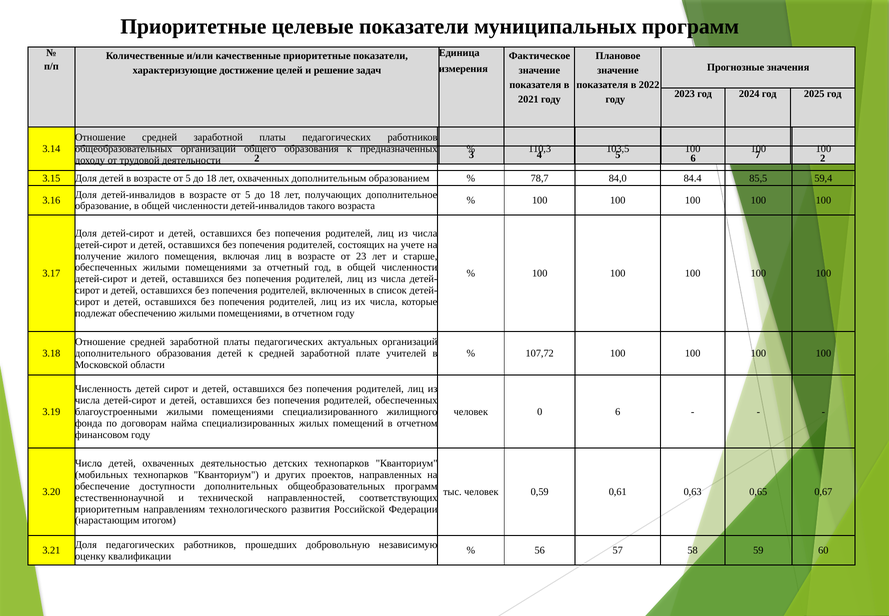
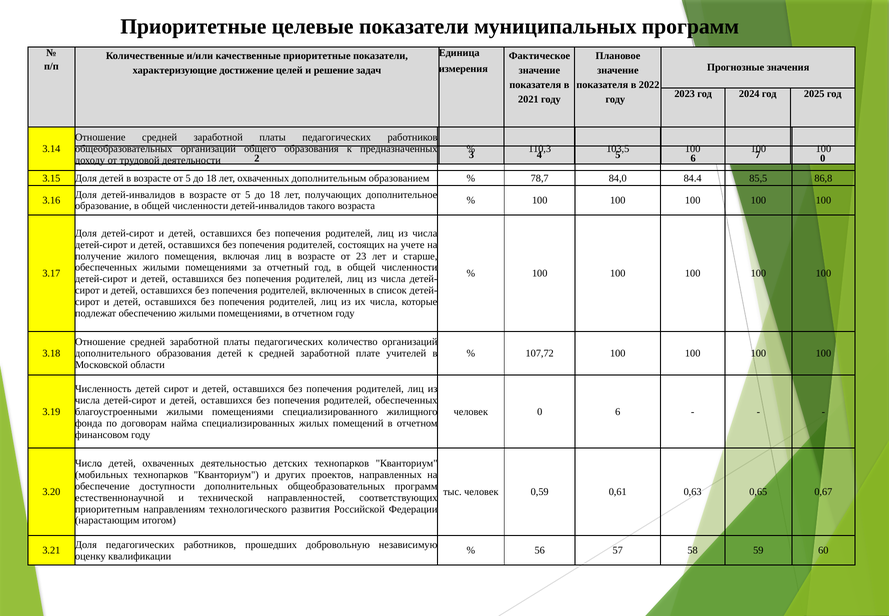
2 at (823, 158): 2 -> 0
59,4: 59,4 -> 86,8
актуальных: актуальных -> количество
